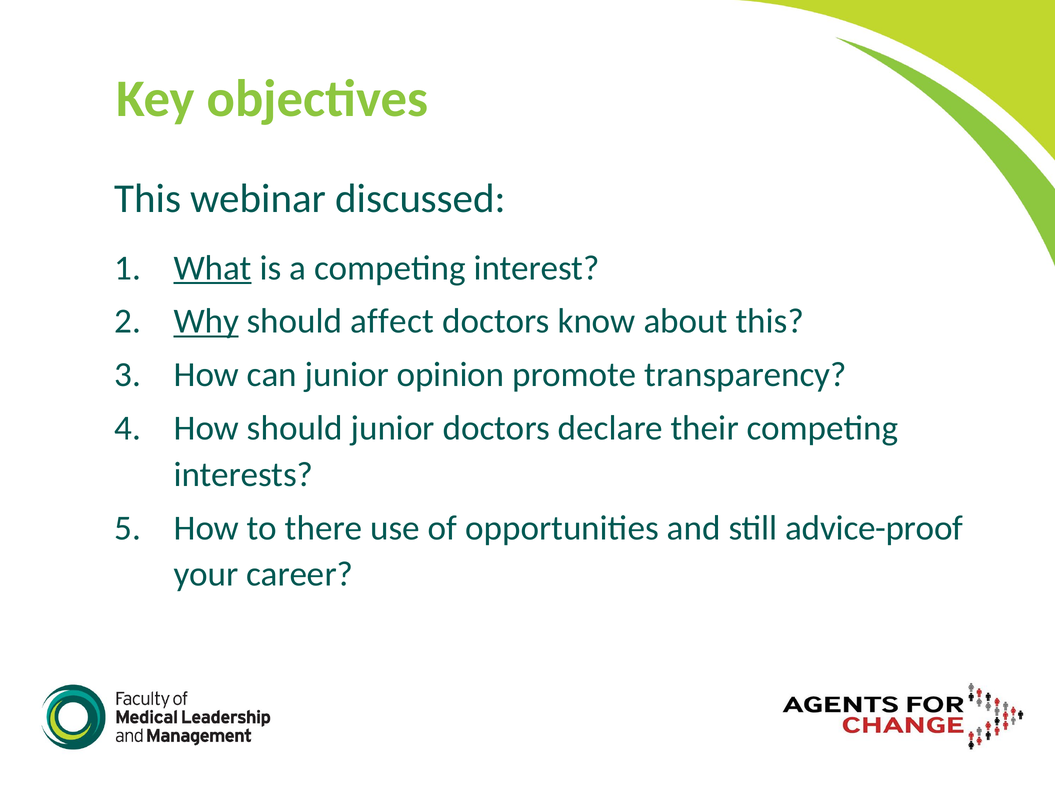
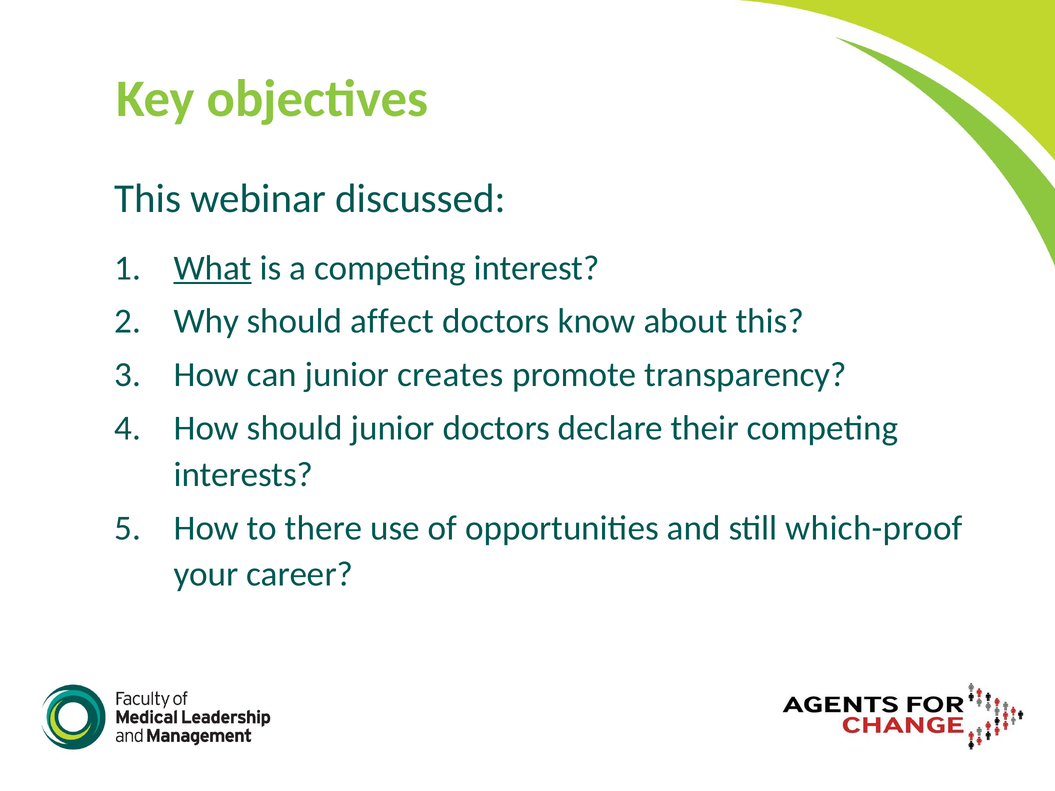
Why underline: present -> none
opinion: opinion -> creates
advice-proof: advice-proof -> which-proof
